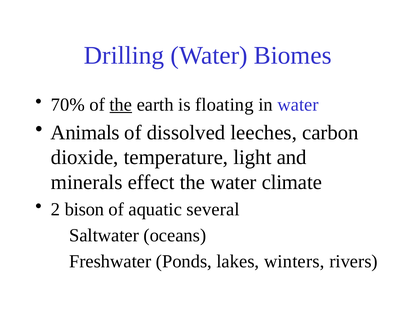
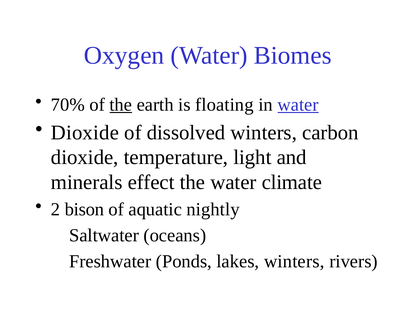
Drilling: Drilling -> Oxygen
water at (298, 105) underline: none -> present
Animals at (85, 132): Animals -> Dioxide
dissolved leeches: leeches -> winters
several: several -> nightly
